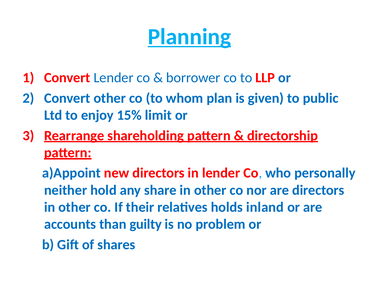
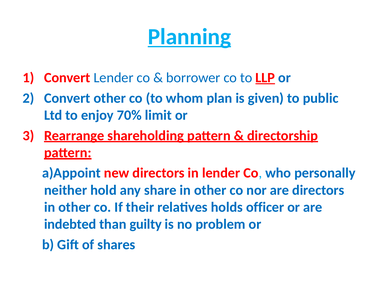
LLP underline: none -> present
15%: 15% -> 70%
inland: inland -> officer
accounts: accounts -> indebted
